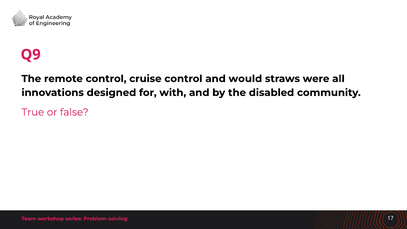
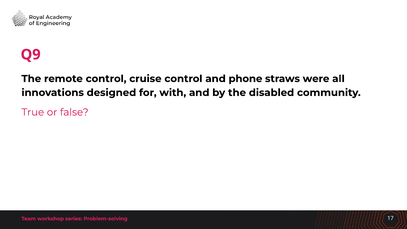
would: would -> phone
